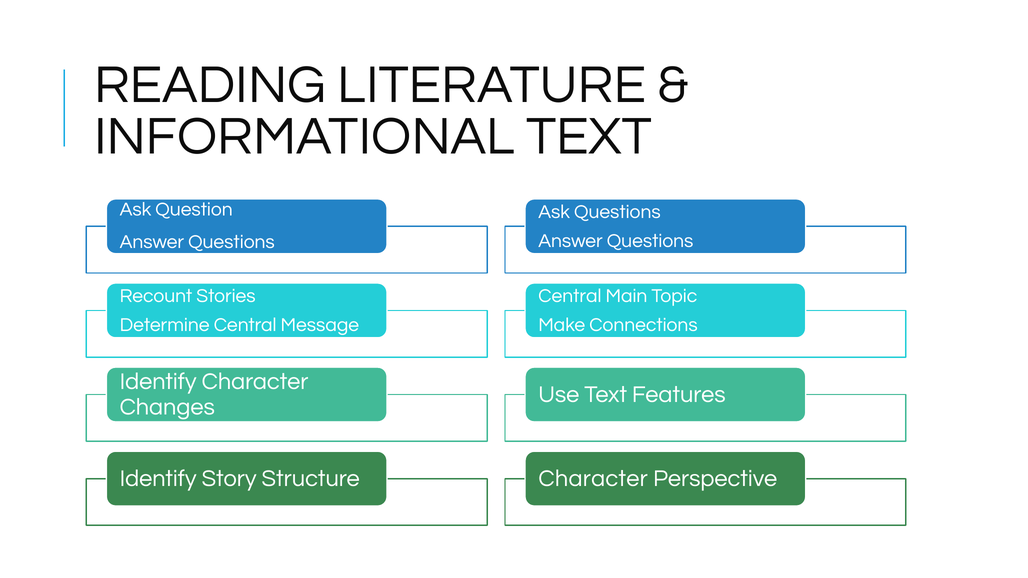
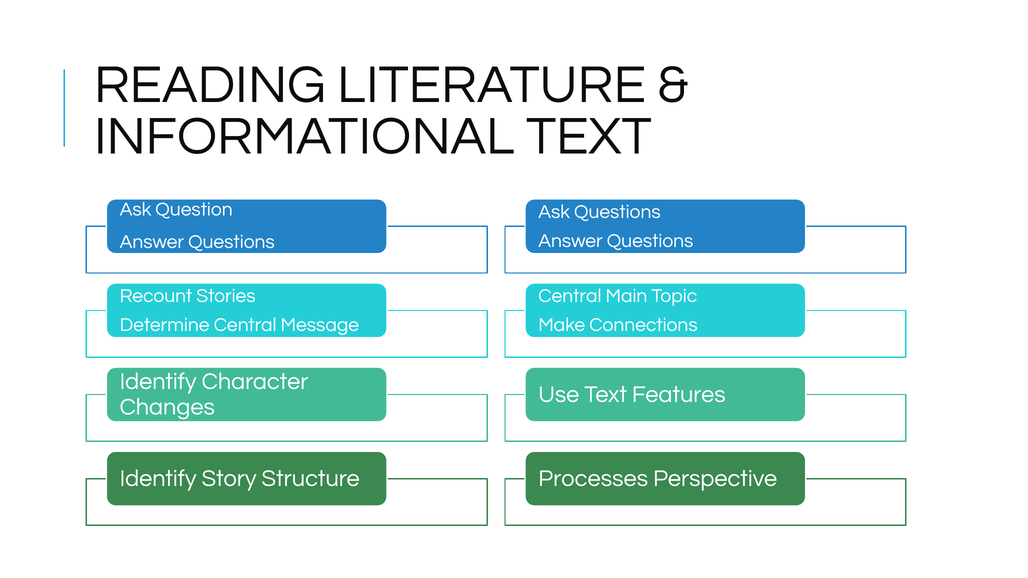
Character at (593, 479): Character -> Processes
